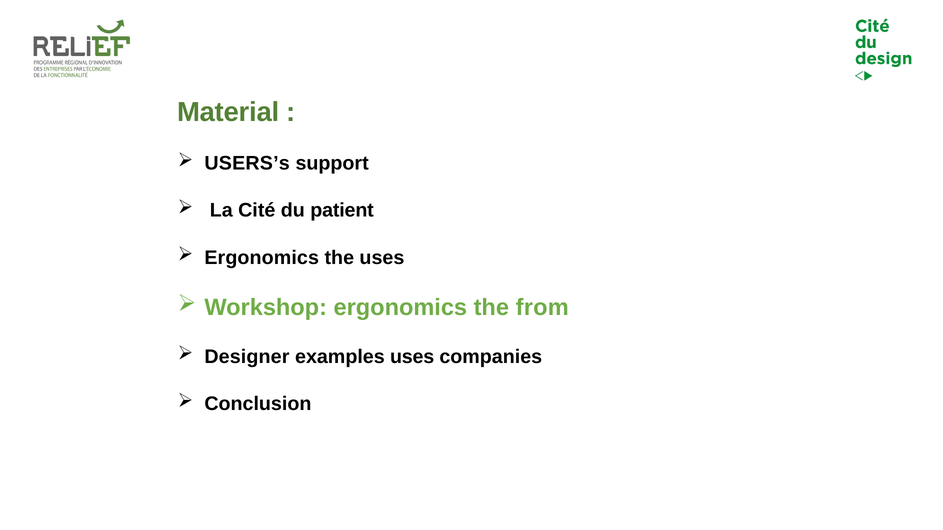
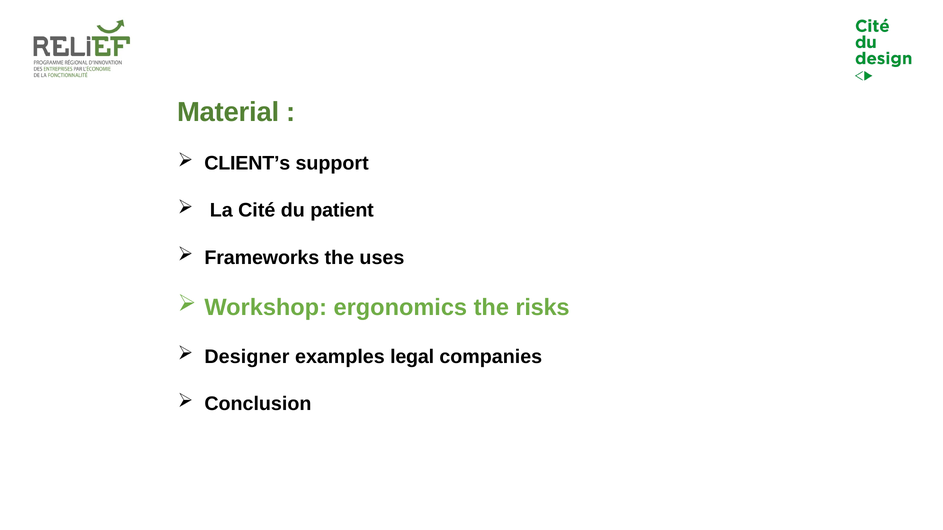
USERS’s: USERS’s -> CLIENT’s
Ergonomics at (262, 258): Ergonomics -> Frameworks
from: from -> risks
examples uses: uses -> legal
